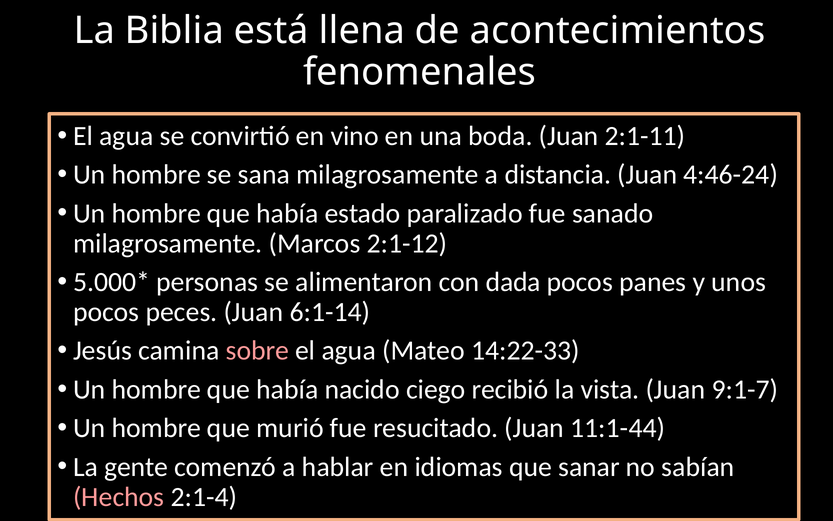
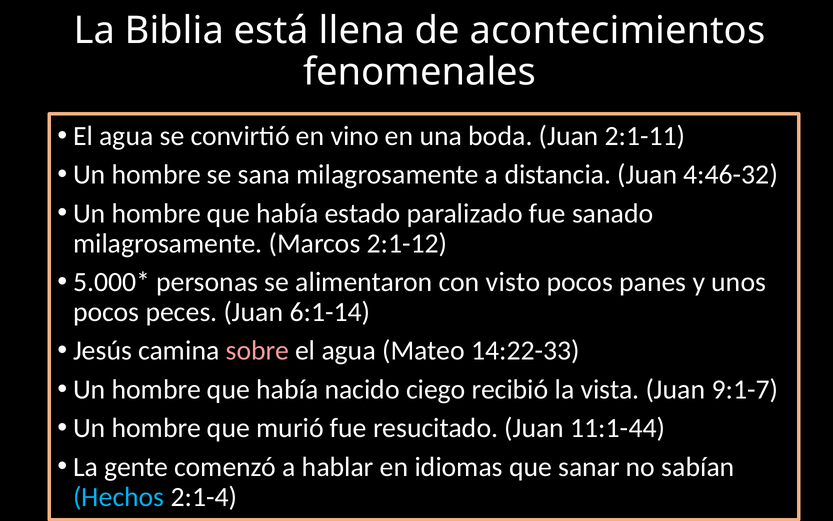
4:46-24: 4:46-24 -> 4:46-32
dada: dada -> visto
Hechos colour: pink -> light blue
